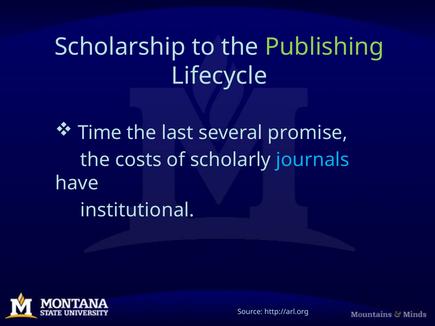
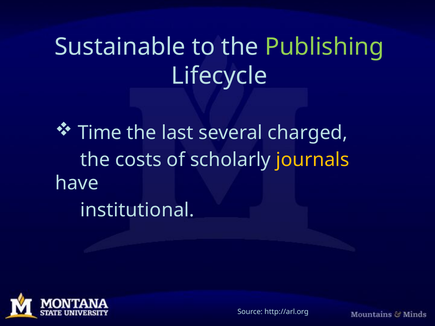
Scholarship: Scholarship -> Sustainable
promise: promise -> charged
journals colour: light blue -> yellow
